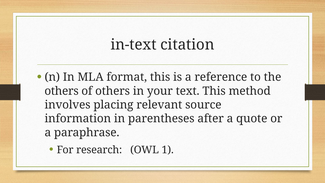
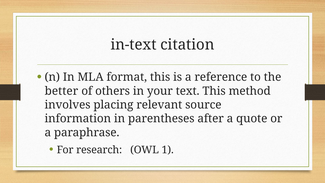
others at (62, 91): others -> better
